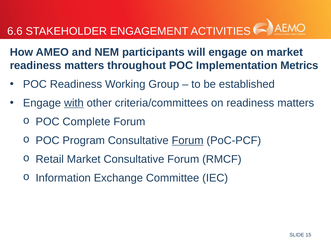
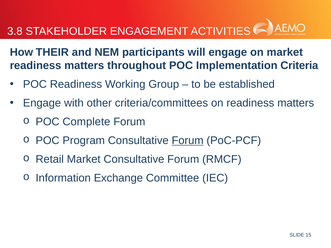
6.6: 6.6 -> 3.8
AMEO: AMEO -> THEIR
Metrics: Metrics -> Criteria
with underline: present -> none
